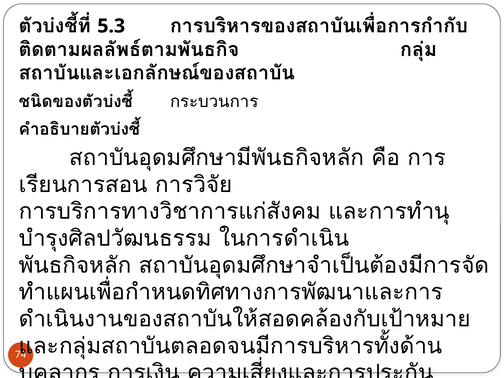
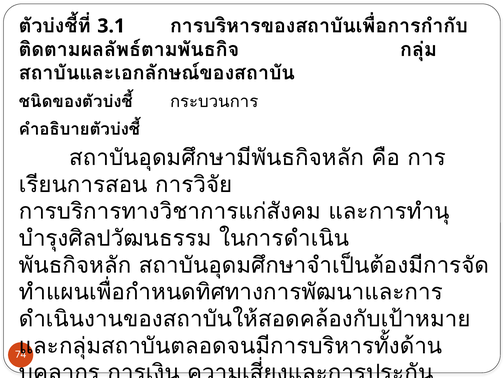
5.3: 5.3 -> 3.1
